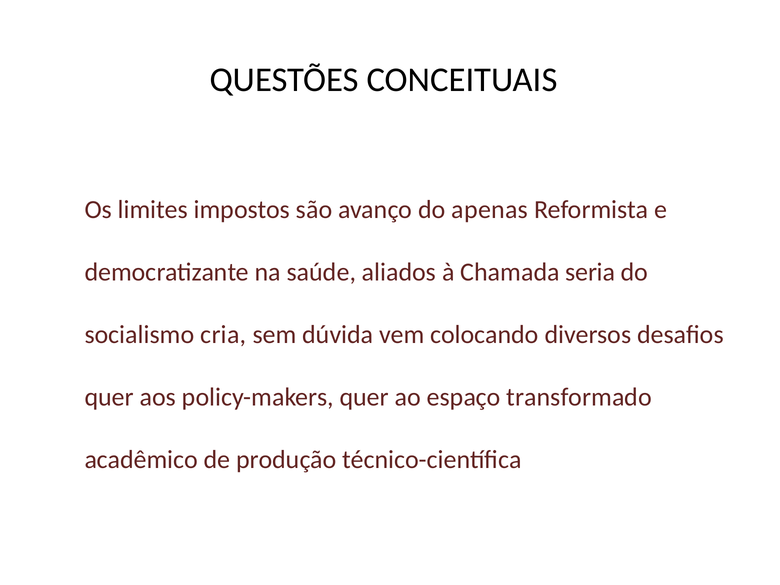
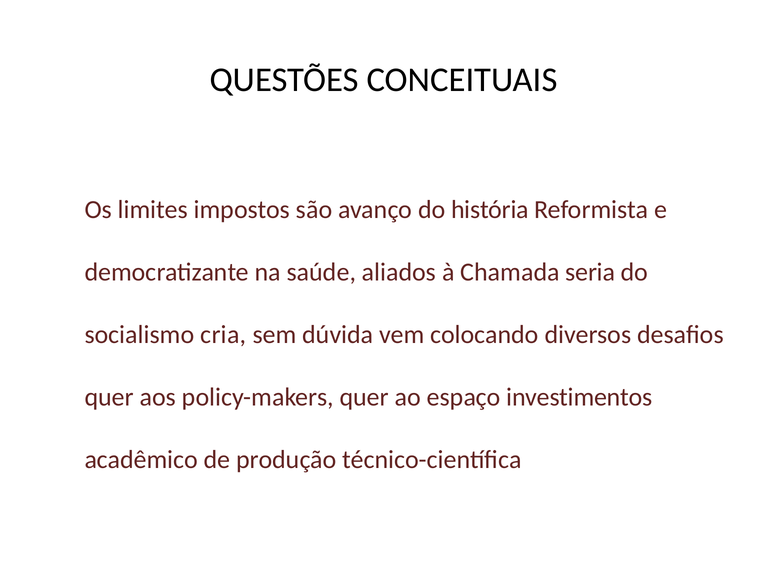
apenas: apenas -> história
transformado: transformado -> investimentos
